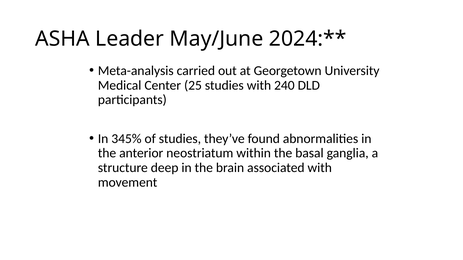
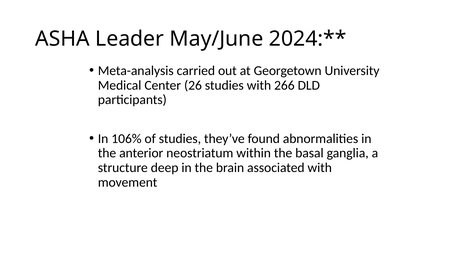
25: 25 -> 26
240: 240 -> 266
345%: 345% -> 106%
